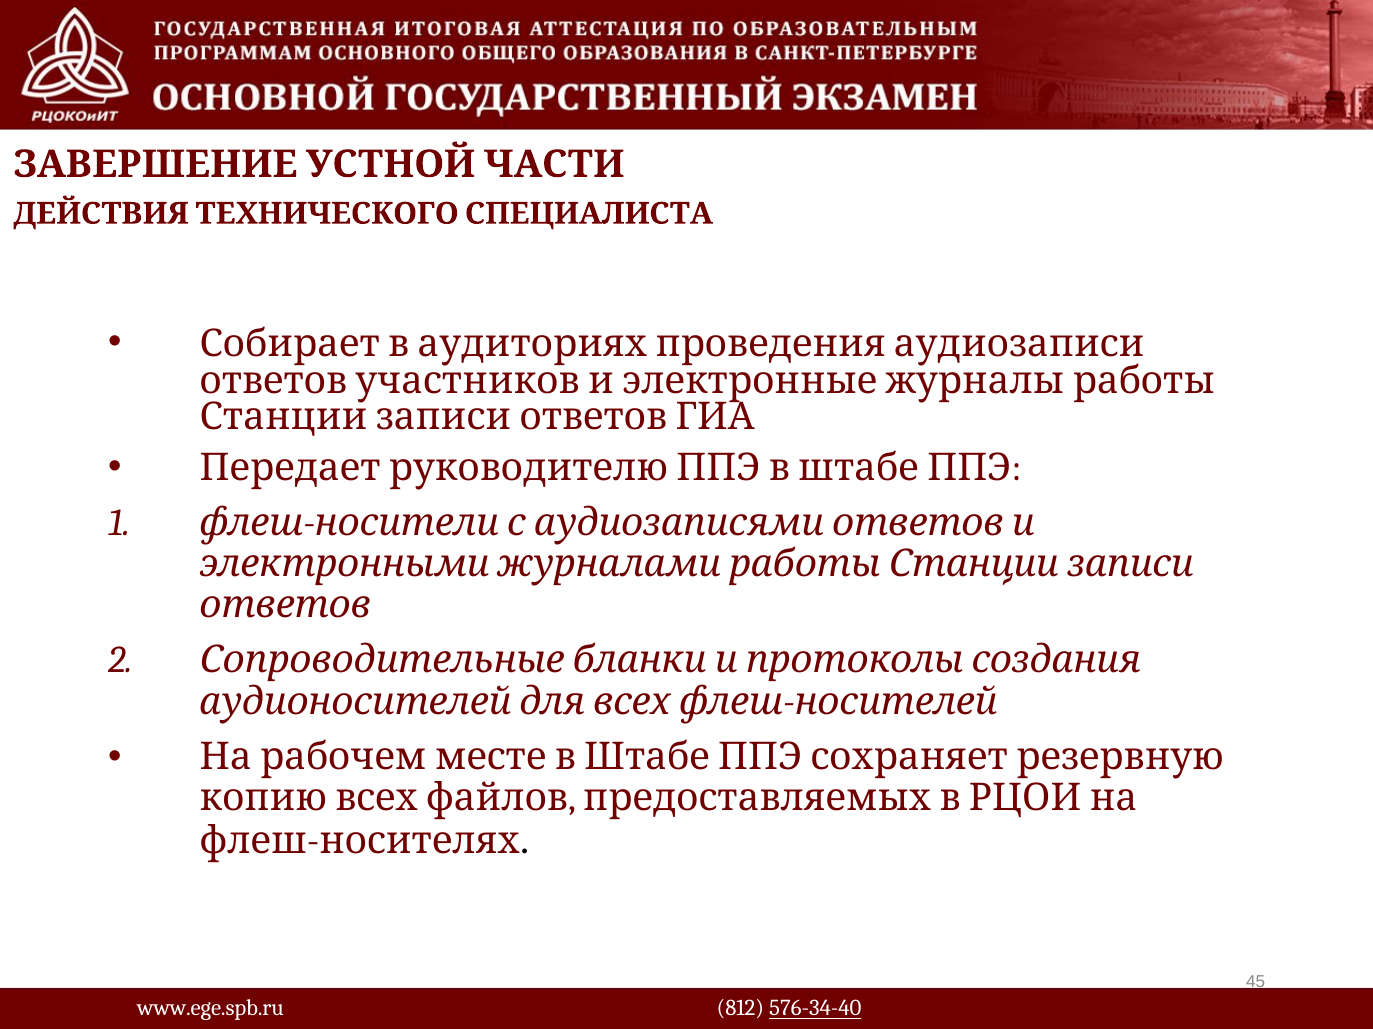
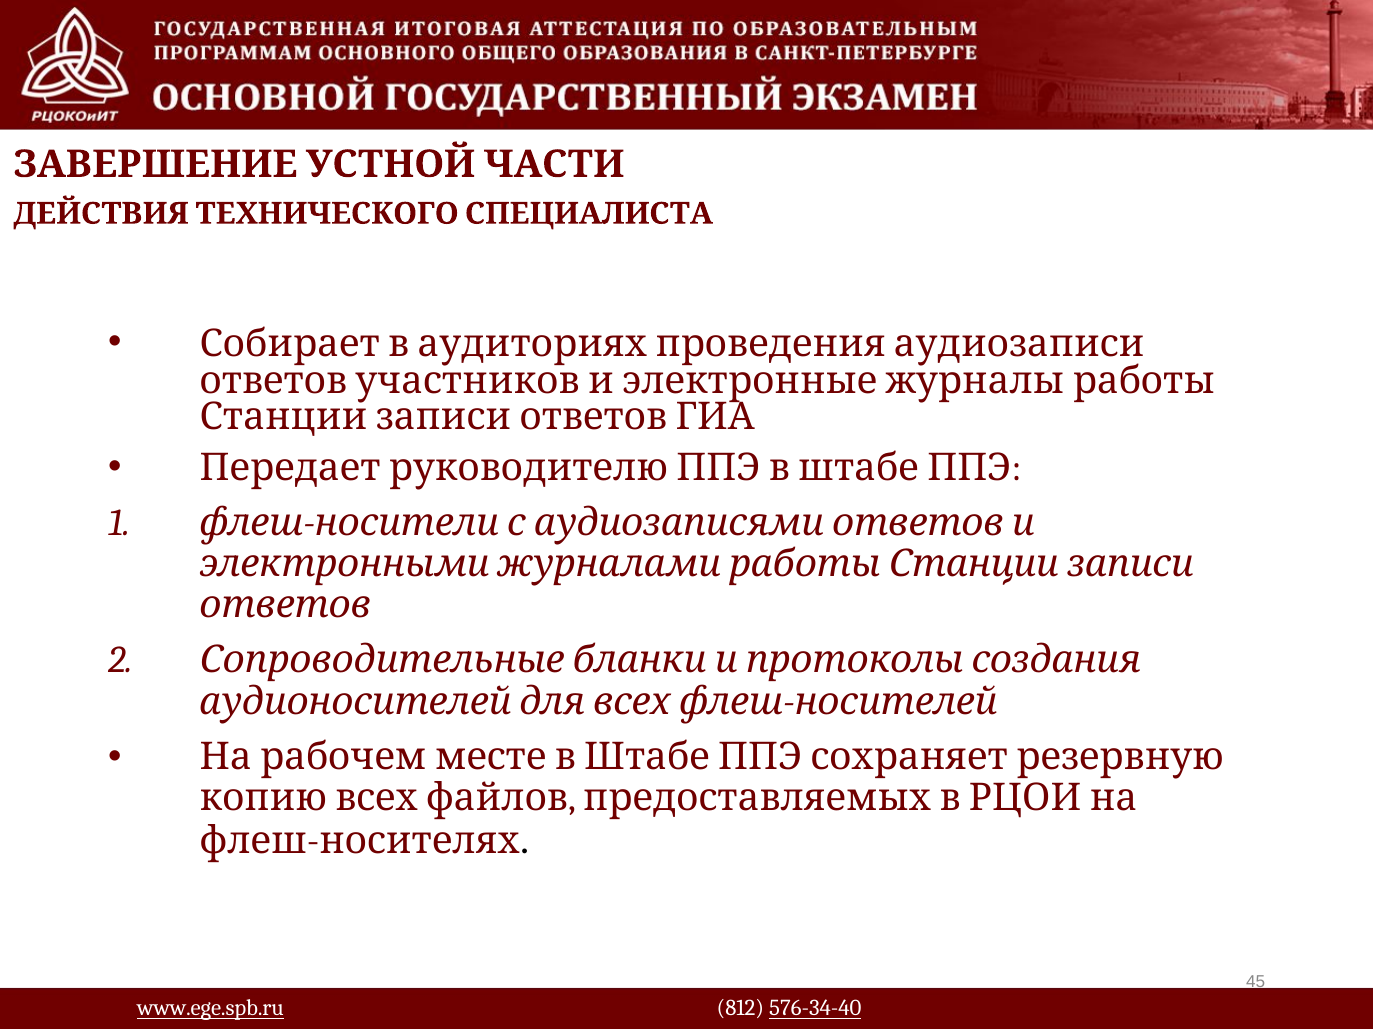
www.ege.spb.ru underline: none -> present
